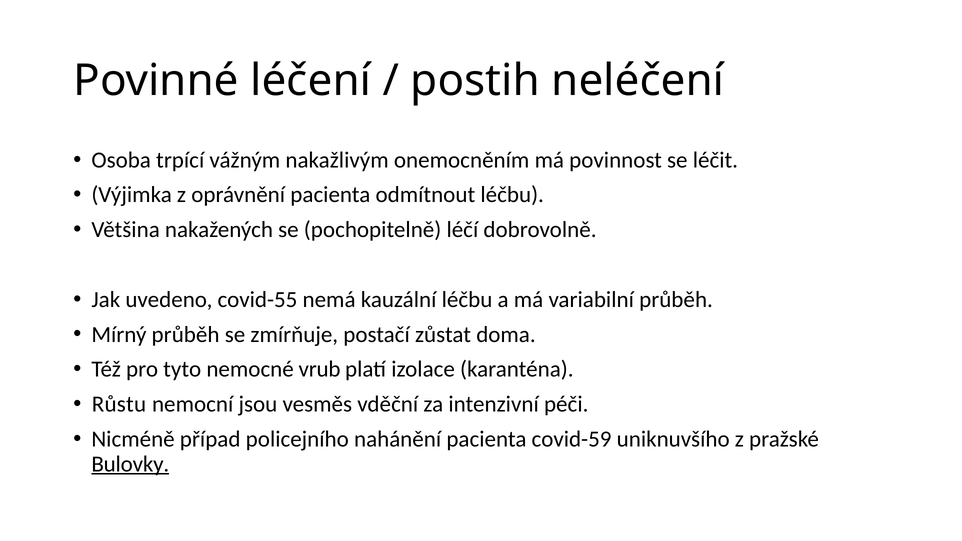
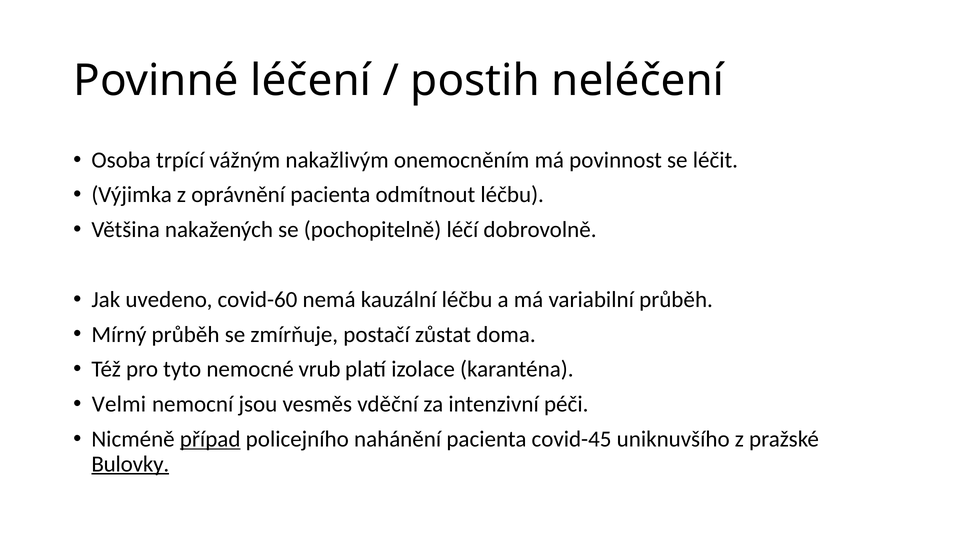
covid-55: covid-55 -> covid-60
Růstu: Růstu -> Velmi
případ underline: none -> present
covid-59: covid-59 -> covid-45
